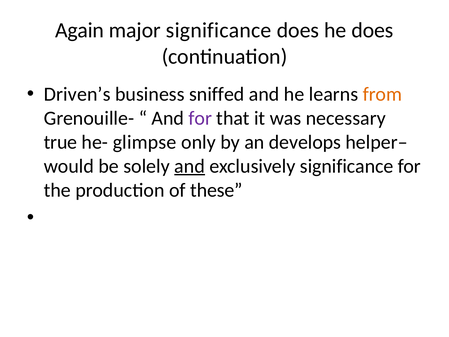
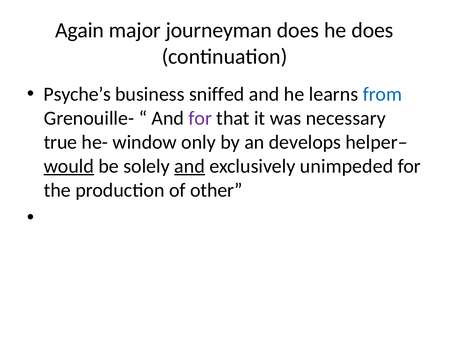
major significance: significance -> journeyman
Driven’s: Driven’s -> Psyche’s
from colour: orange -> blue
glimpse: glimpse -> window
would underline: none -> present
exclusively significance: significance -> unimpeded
these: these -> other
